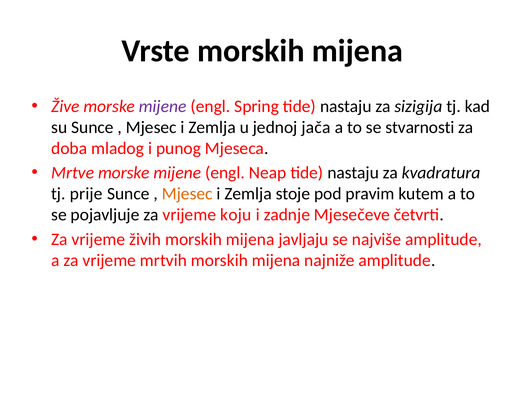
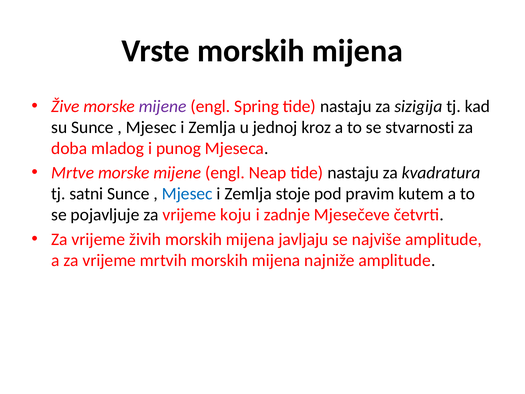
jača: jača -> kroz
prije: prije -> satni
Mjesec at (187, 194) colour: orange -> blue
